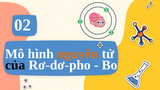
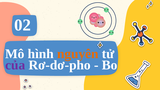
của colour: black -> purple
